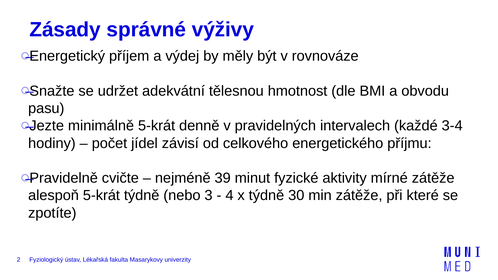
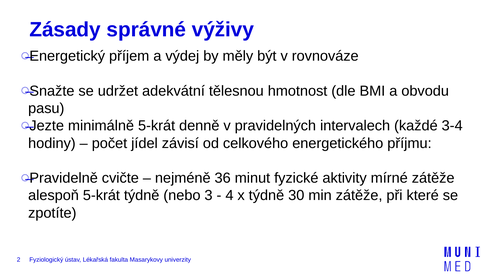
39: 39 -> 36
